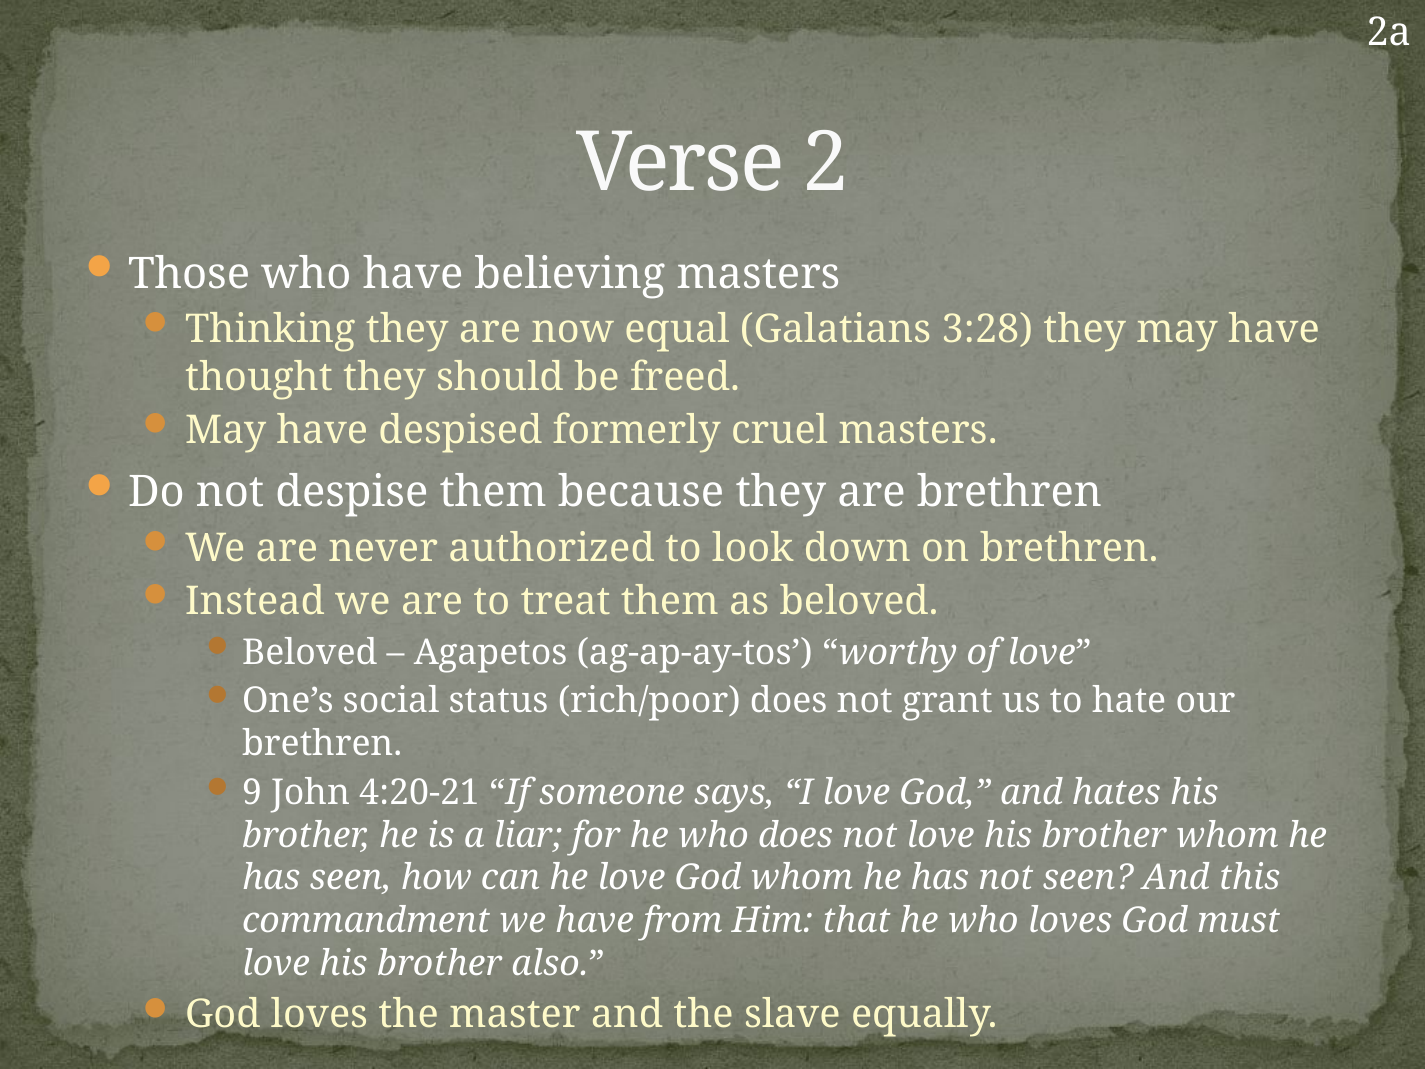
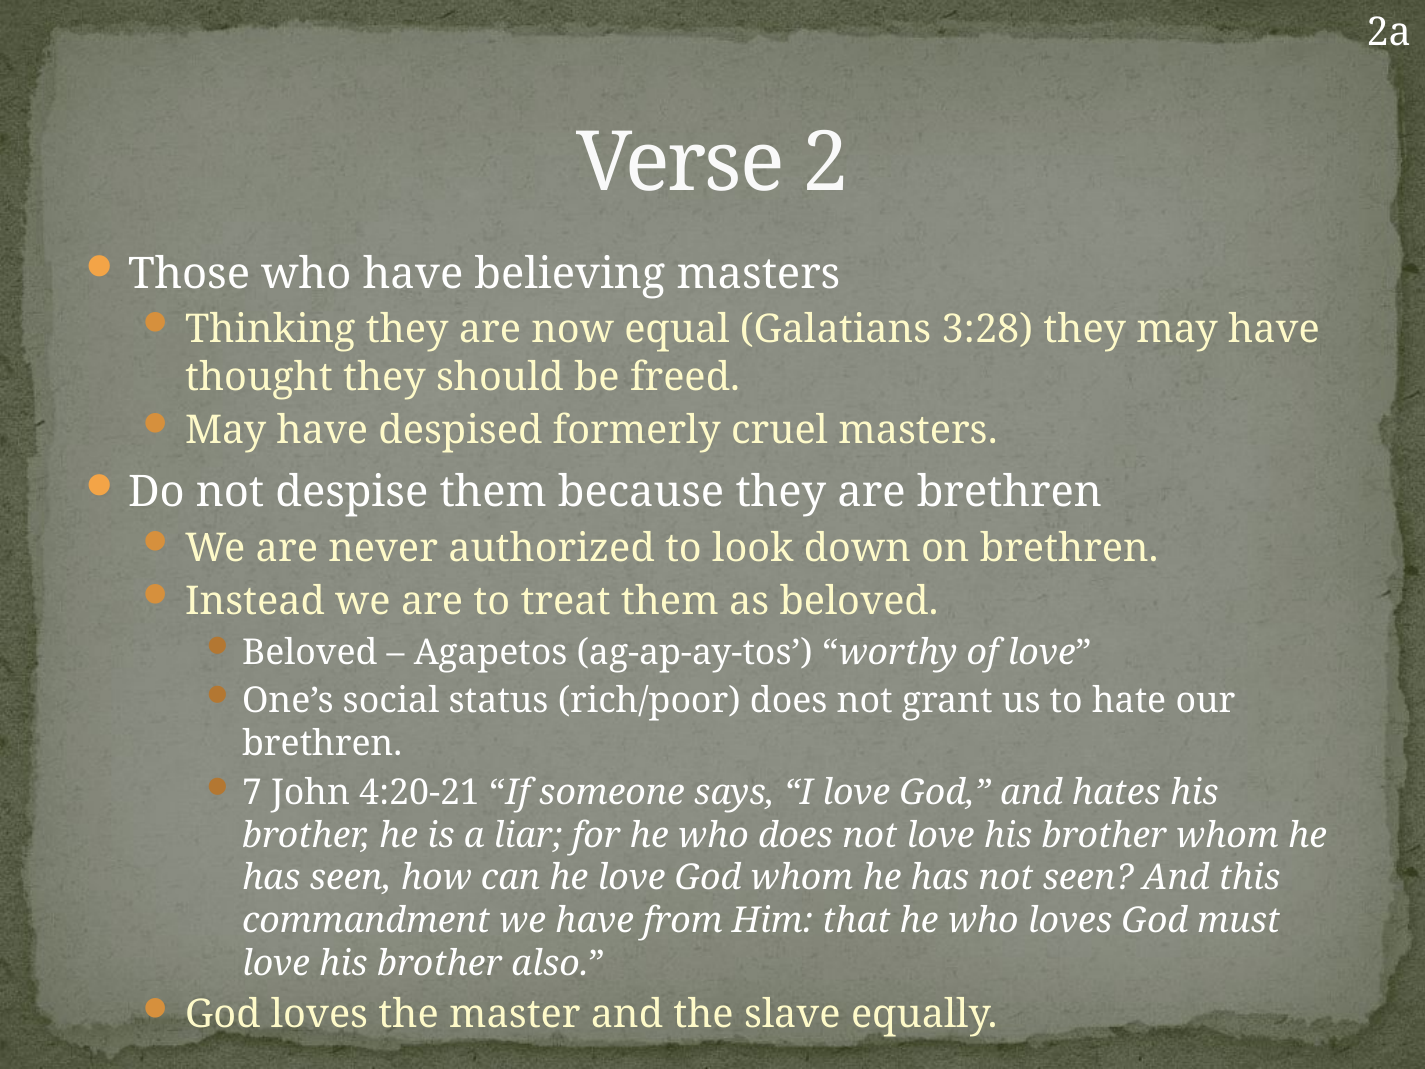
9: 9 -> 7
